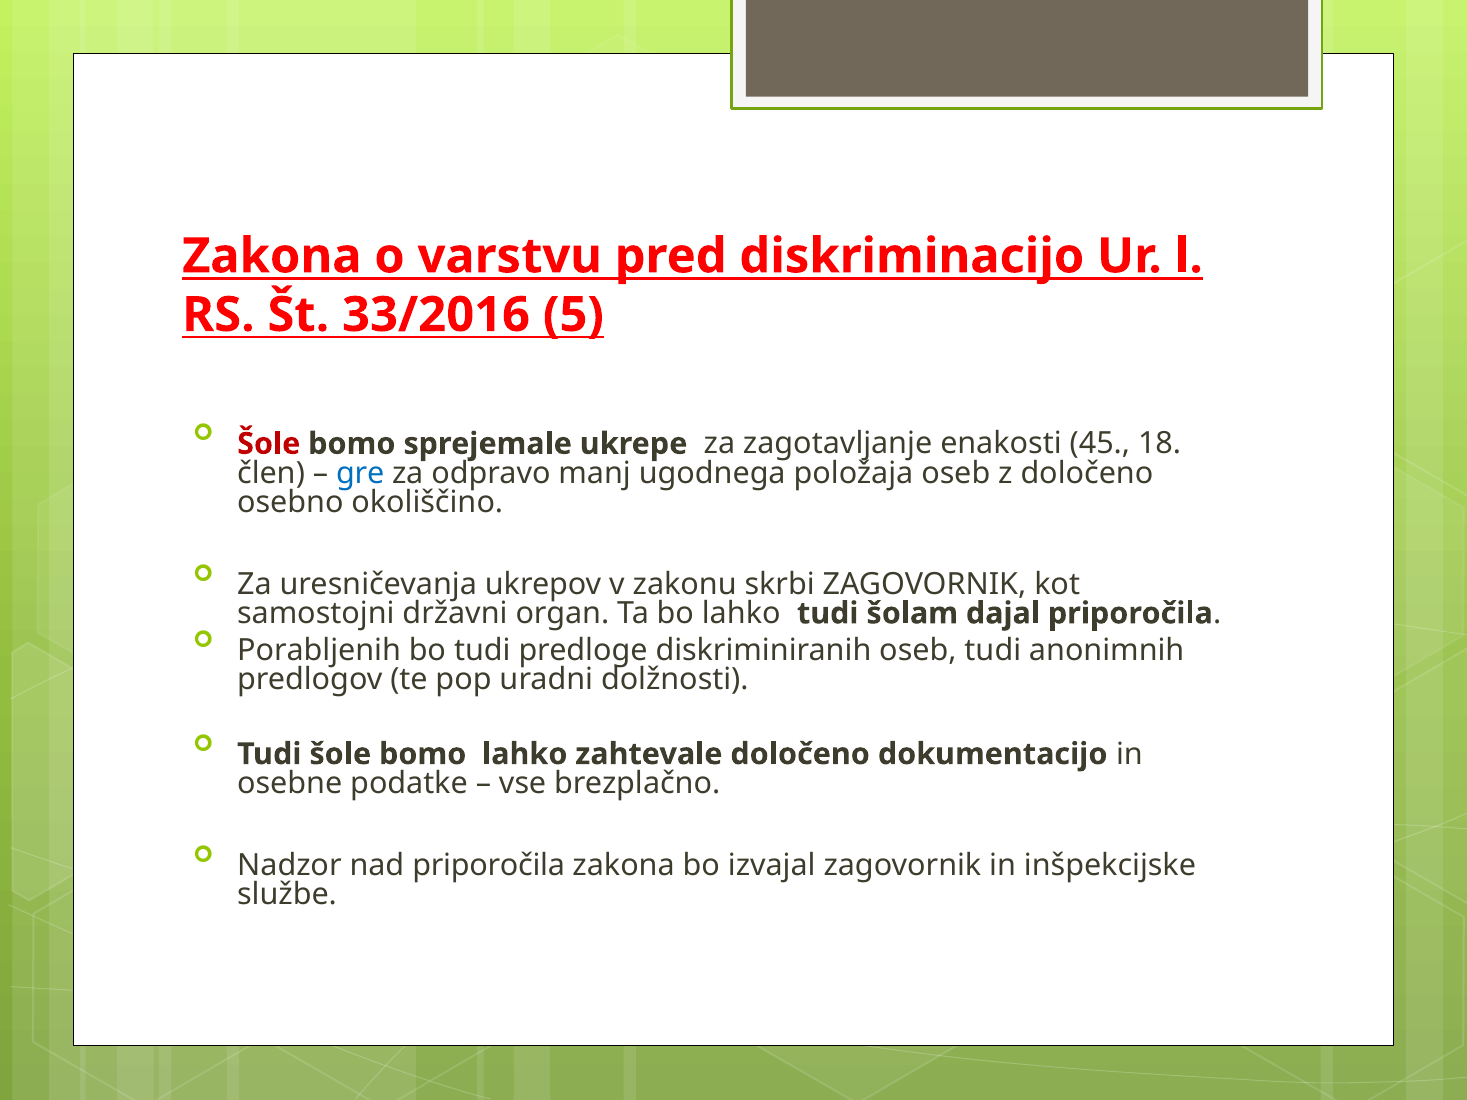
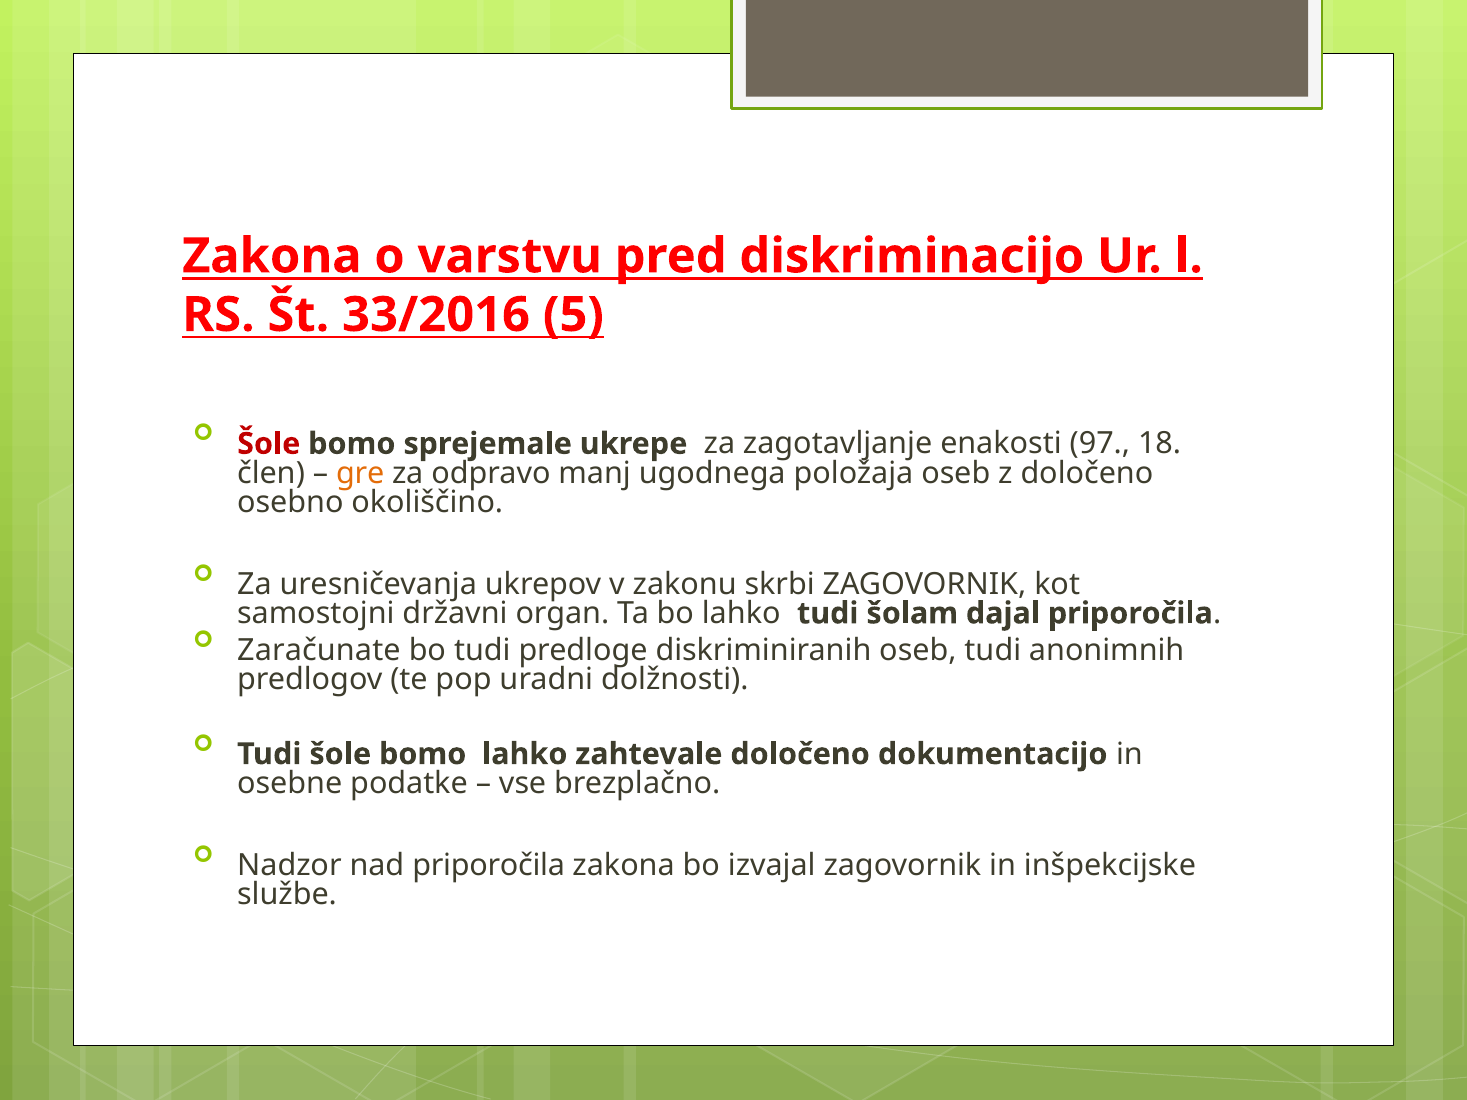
45: 45 -> 97
gre colour: blue -> orange
Porabljenih: Porabljenih -> Zaračunate
